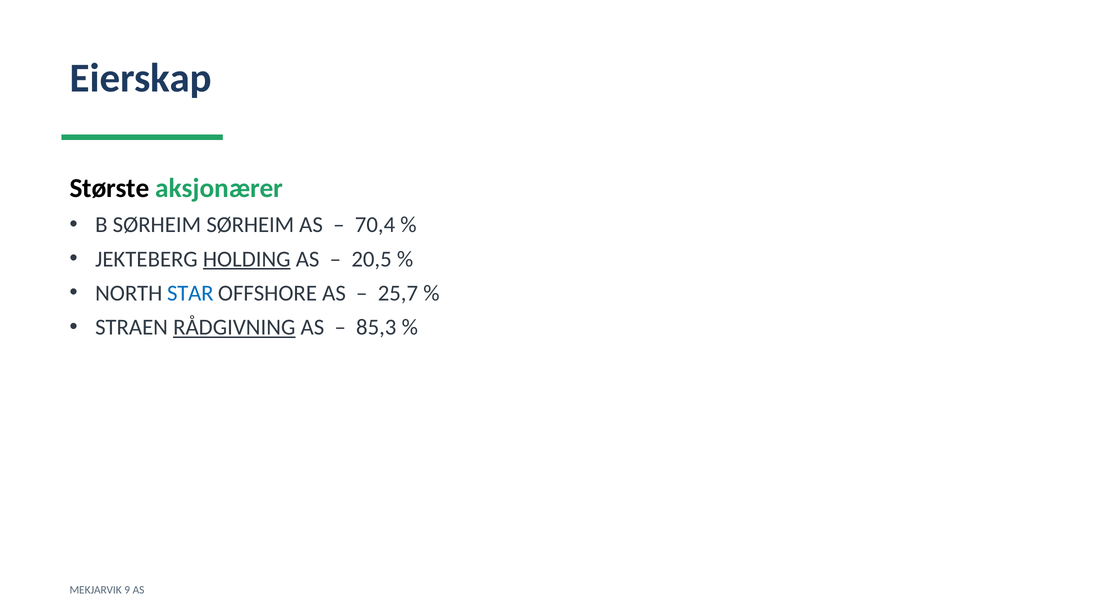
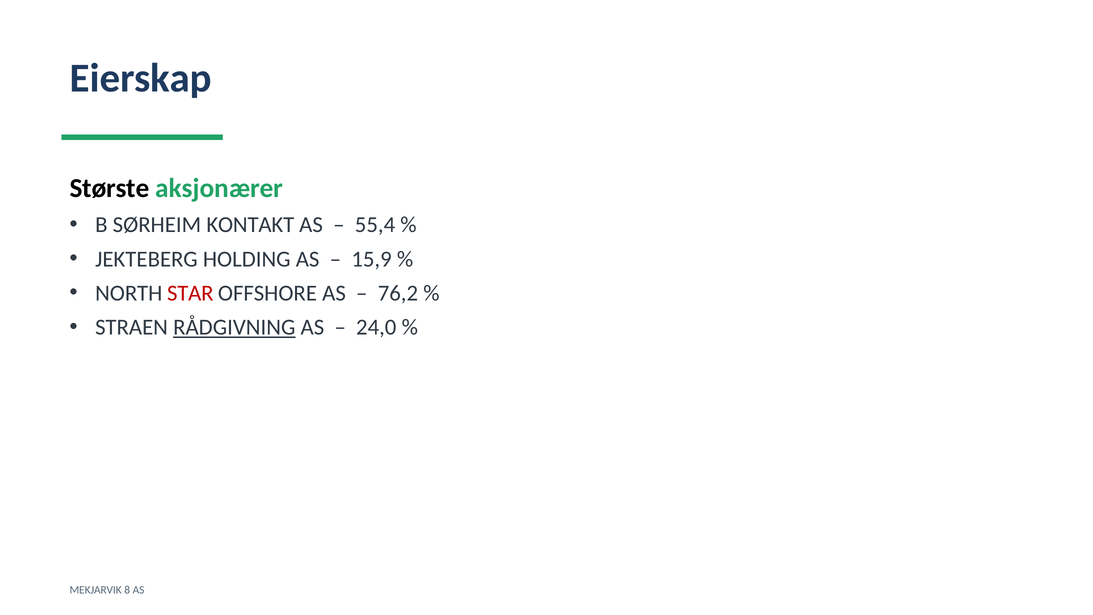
SØRHEIM SØRHEIM: SØRHEIM -> KONTAKT
70,4: 70,4 -> 55,4
HOLDING underline: present -> none
20,5: 20,5 -> 15,9
STAR colour: blue -> red
25,7: 25,7 -> 76,2
85,3: 85,3 -> 24,0
9: 9 -> 8
